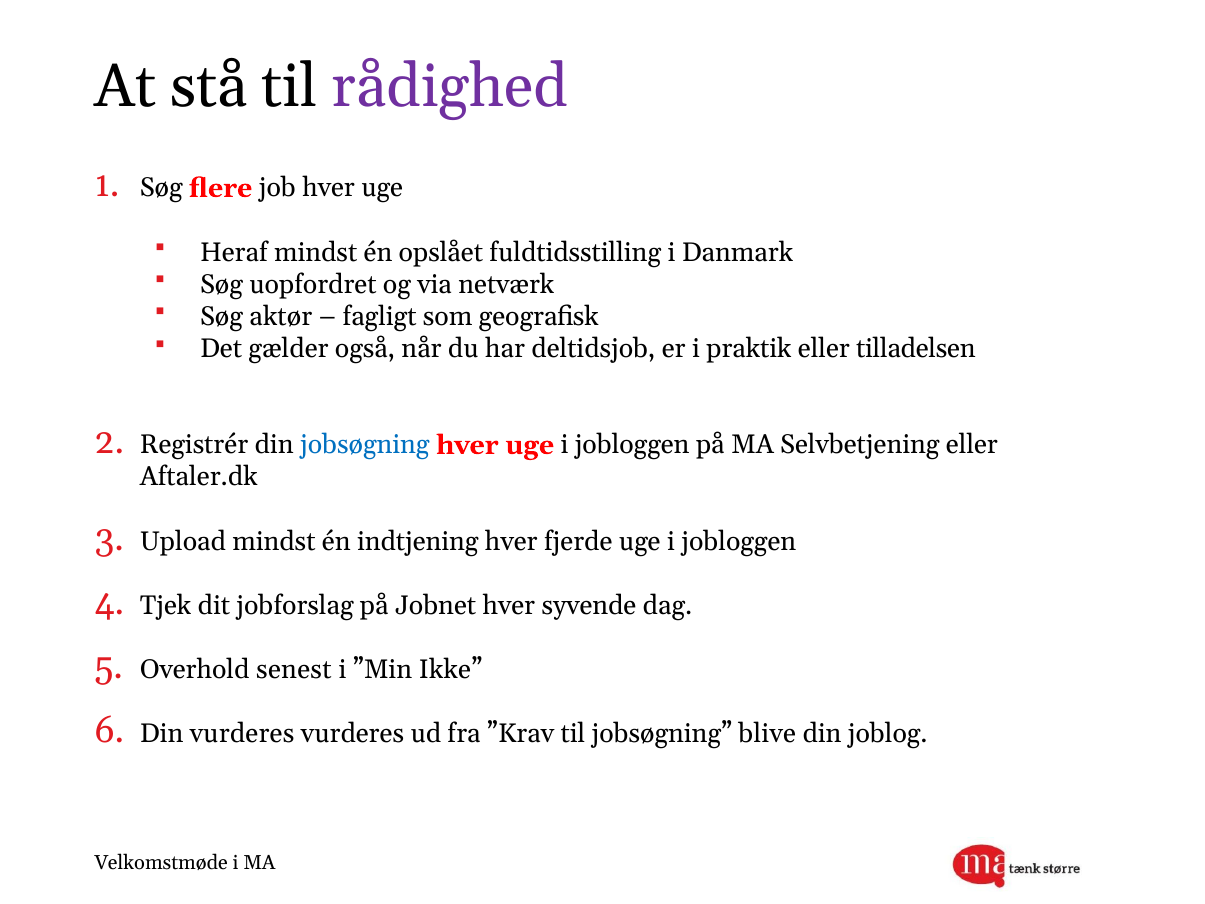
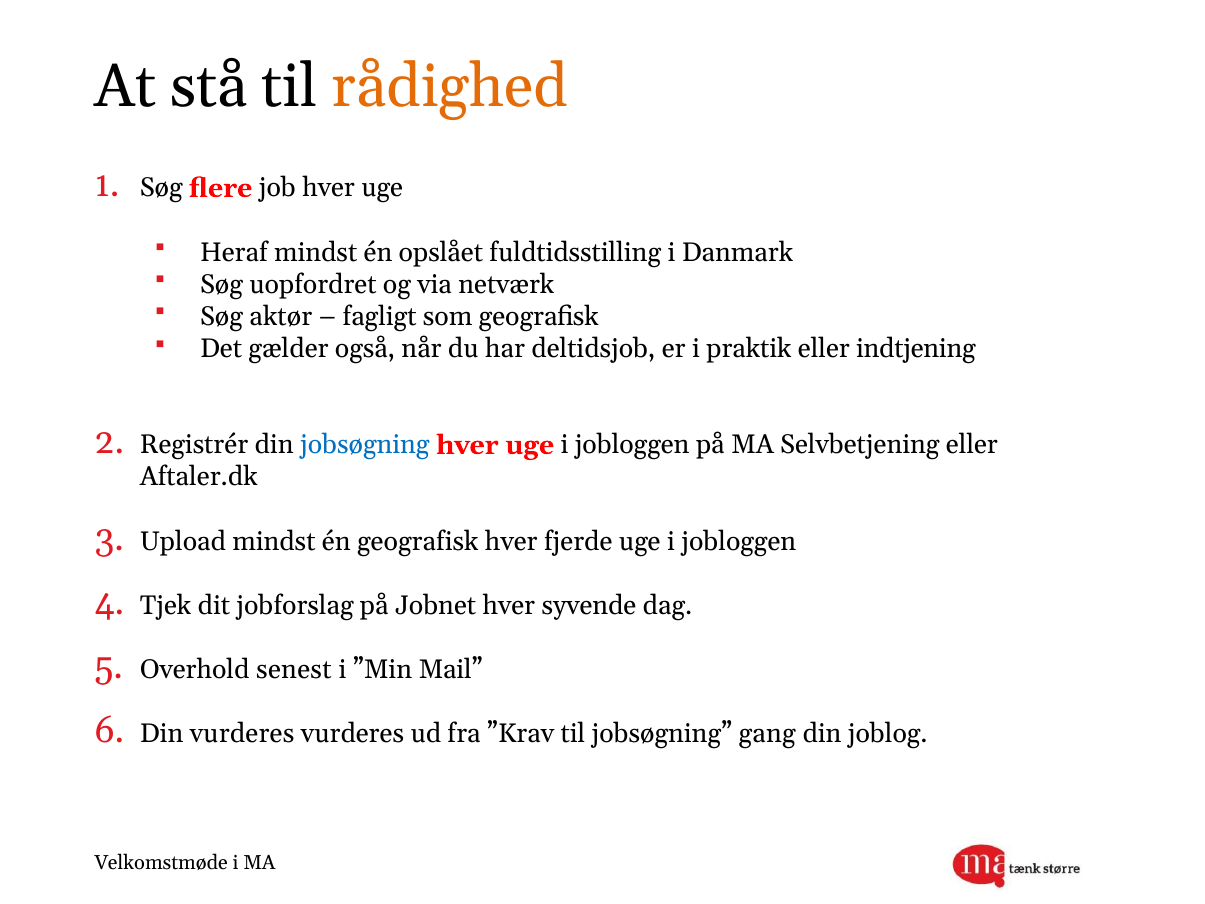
rådighed colour: purple -> orange
tilladelsen: tilladelsen -> indtjening
én indtjening: indtjening -> geografisk
Ikke: Ikke -> Mail
blive: blive -> gang
